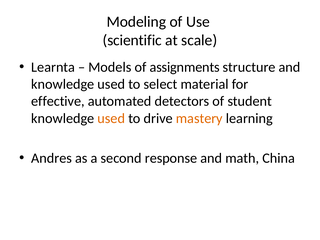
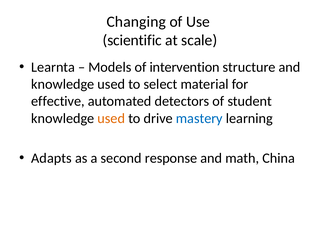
Modeling: Modeling -> Changing
assignments: assignments -> intervention
mastery colour: orange -> blue
Andres: Andres -> Adapts
